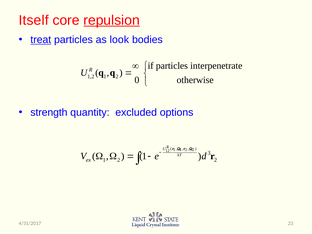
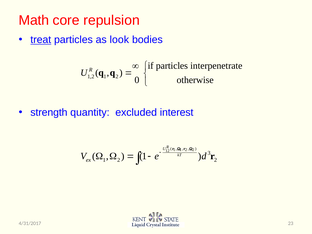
Itself: Itself -> Math
repulsion underline: present -> none
options: options -> interest
